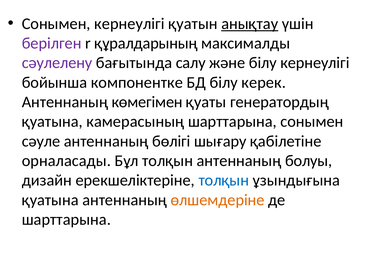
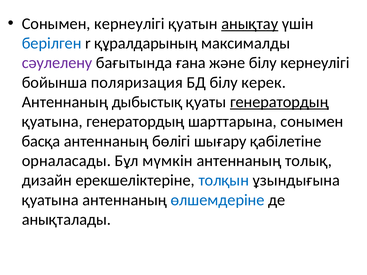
берілген colour: purple -> blue
салу: салу -> ғана
компонентке: компонентке -> поляризация
көмегімен: көмегімен -> дыбыстық
генератордың at (279, 102) underline: none -> present
қуатына камерасының: камерасының -> генератордың
сәуле: сәуле -> басқа
Бұл толқын: толқын -> мүмкін
болуы: болуы -> толық
өлшемдеріне colour: orange -> blue
шарттарына at (66, 220): шарттарына -> анықталады
